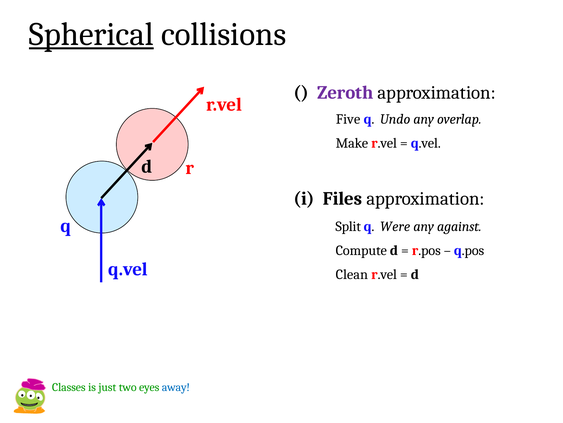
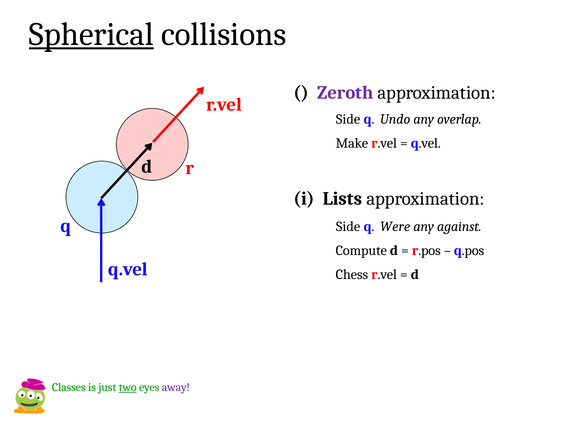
Five at (348, 119): Five -> Side
Files: Files -> Lists
Split at (348, 226): Split -> Side
Clean: Clean -> Chess
two underline: none -> present
away colour: blue -> purple
